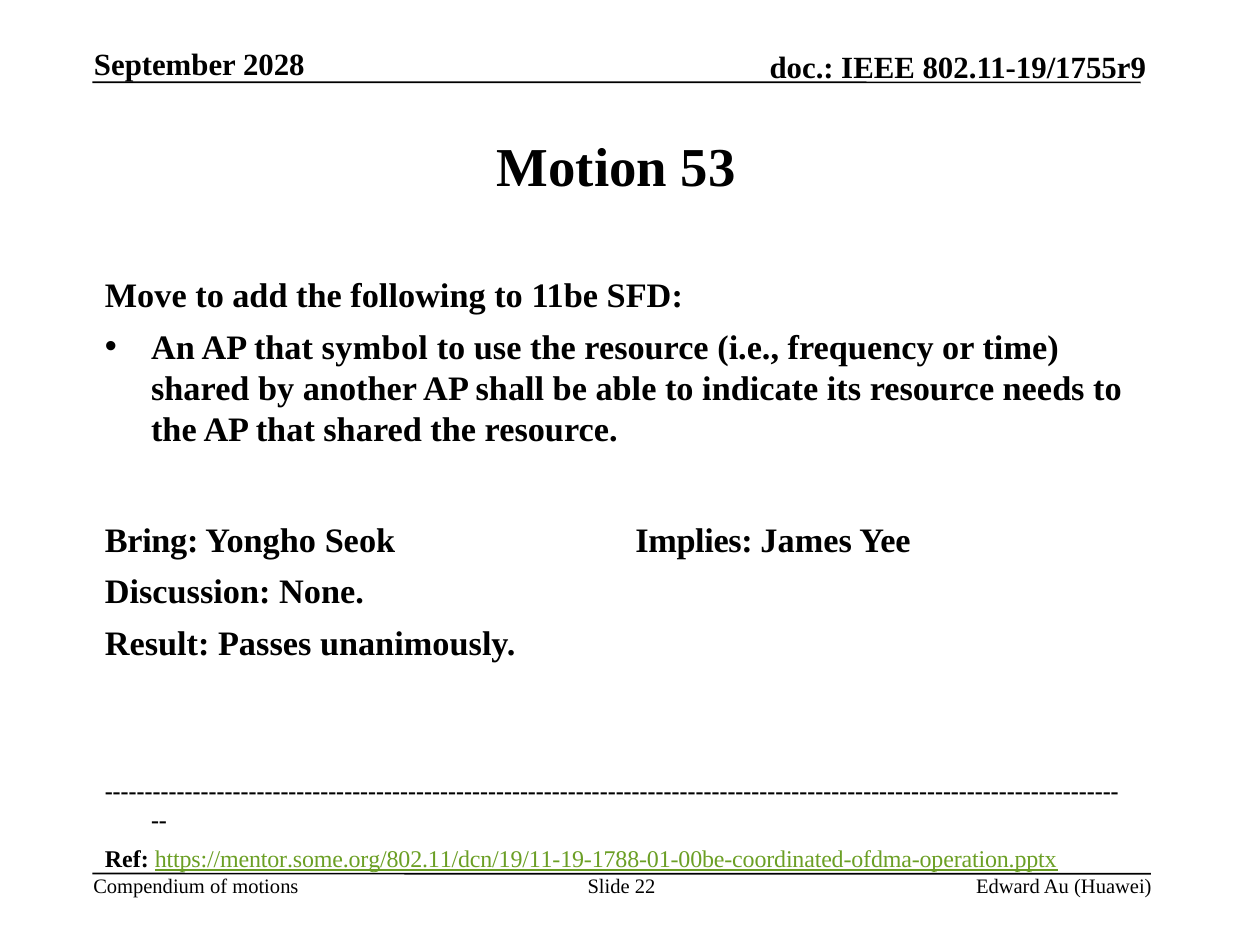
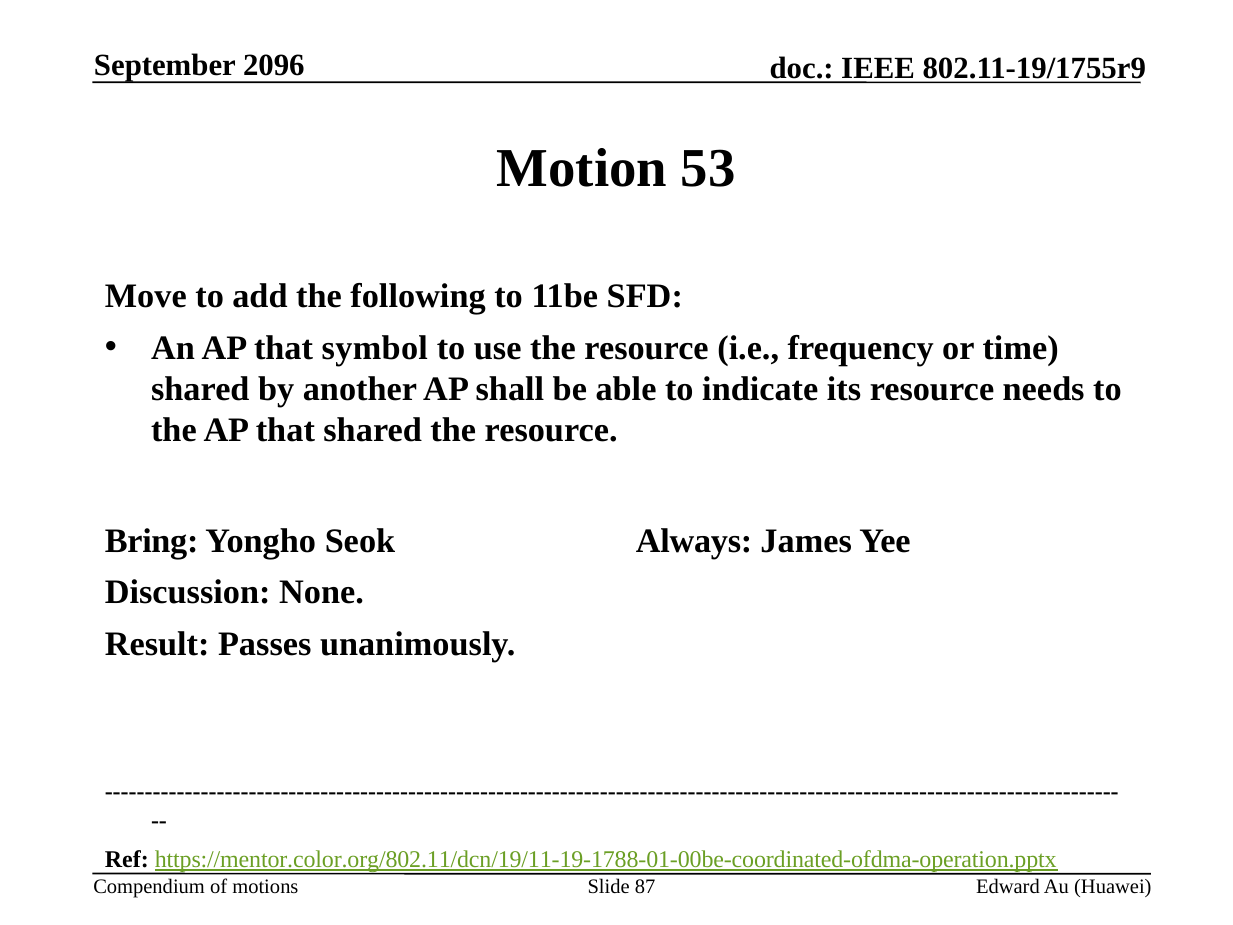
2028: 2028 -> 2096
Implies: Implies -> Always
https://mentor.some.org/802.11/dcn/19/11-19-1788-01-00be-coordinated-ofdma-operation.pptx: https://mentor.some.org/802.11/dcn/19/11-19-1788-01-00be-coordinated-ofdma-operation.pptx -> https://mentor.color.org/802.11/dcn/19/11-19-1788-01-00be-coordinated-ofdma-operation.pptx
22: 22 -> 87
